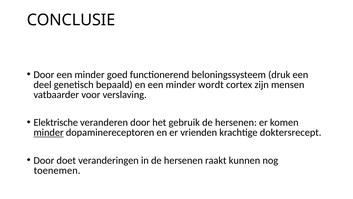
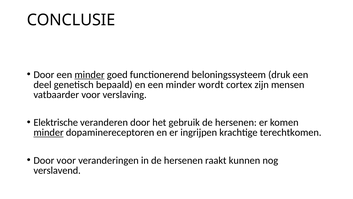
minder at (90, 74) underline: none -> present
vrienden: vrienden -> ingrijpen
doktersrecept: doktersrecept -> terechtkomen
Door doet: doet -> voor
toenemen: toenemen -> verslavend
